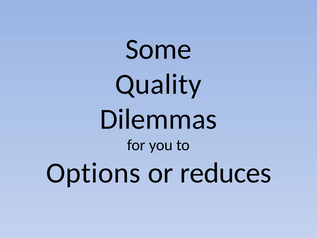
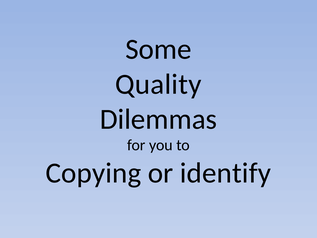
Options: Options -> Copying
reduces: reduces -> identify
